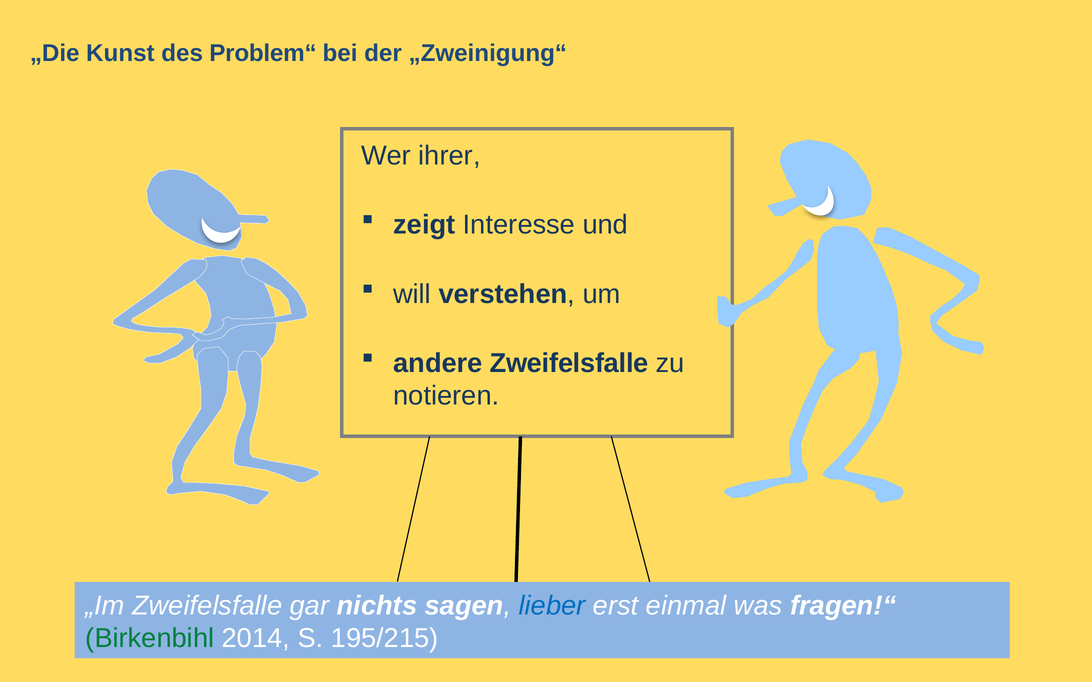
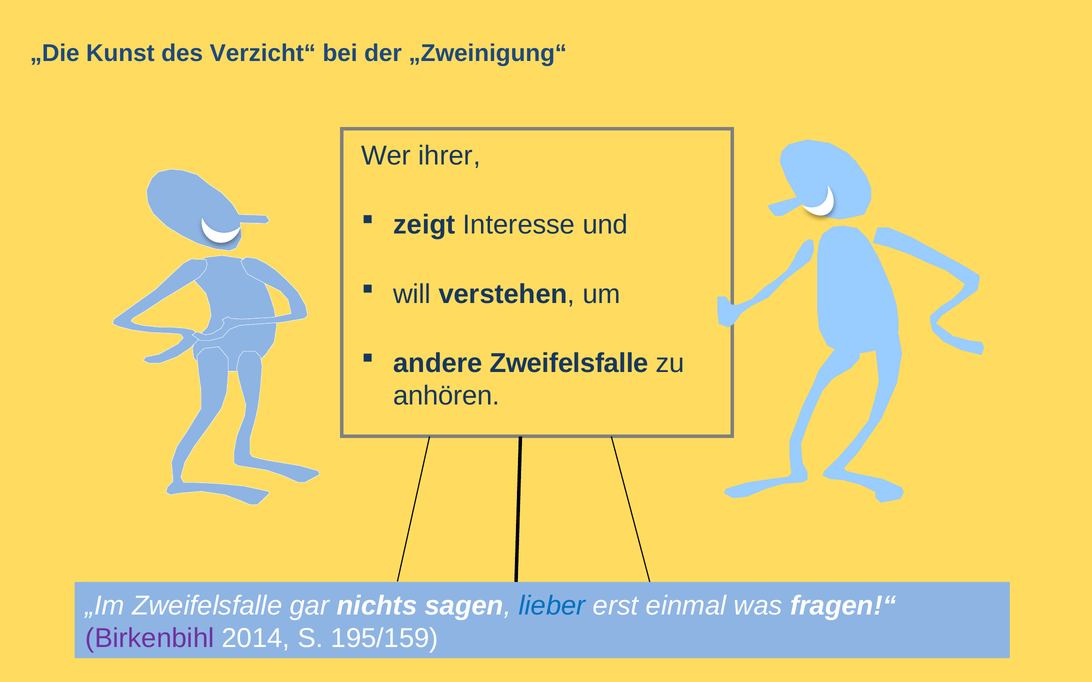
Problem“: Problem“ -> Verzicht“
notieren: notieren -> anhören
Birkenbihl colour: green -> purple
195/215: 195/215 -> 195/159
